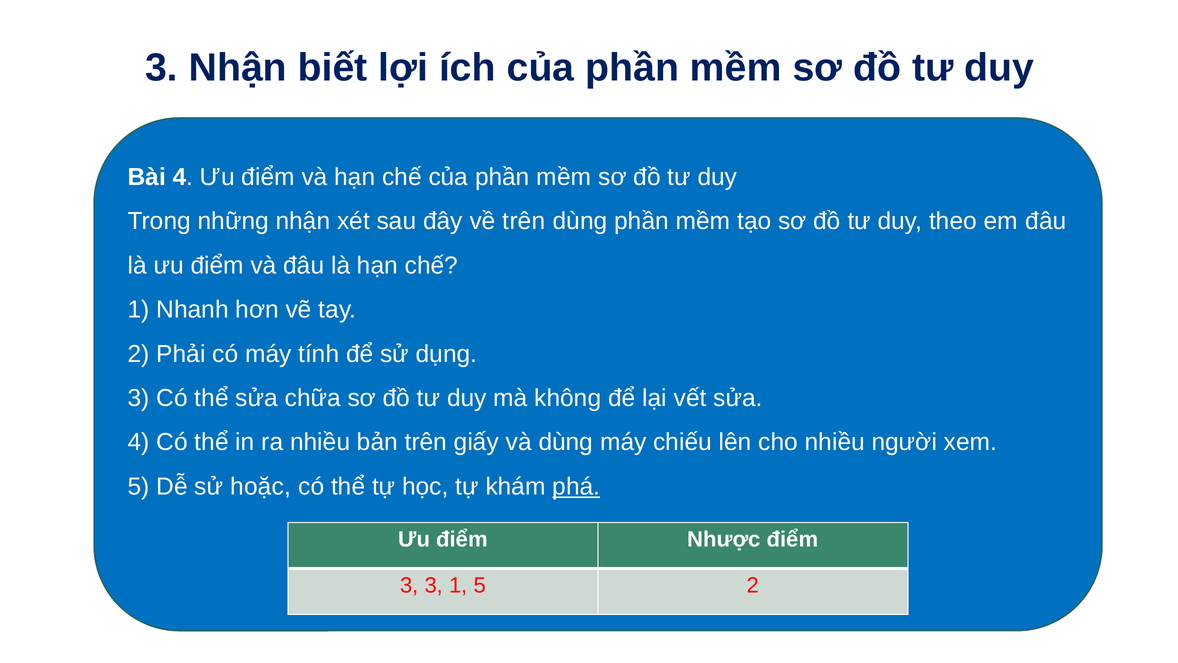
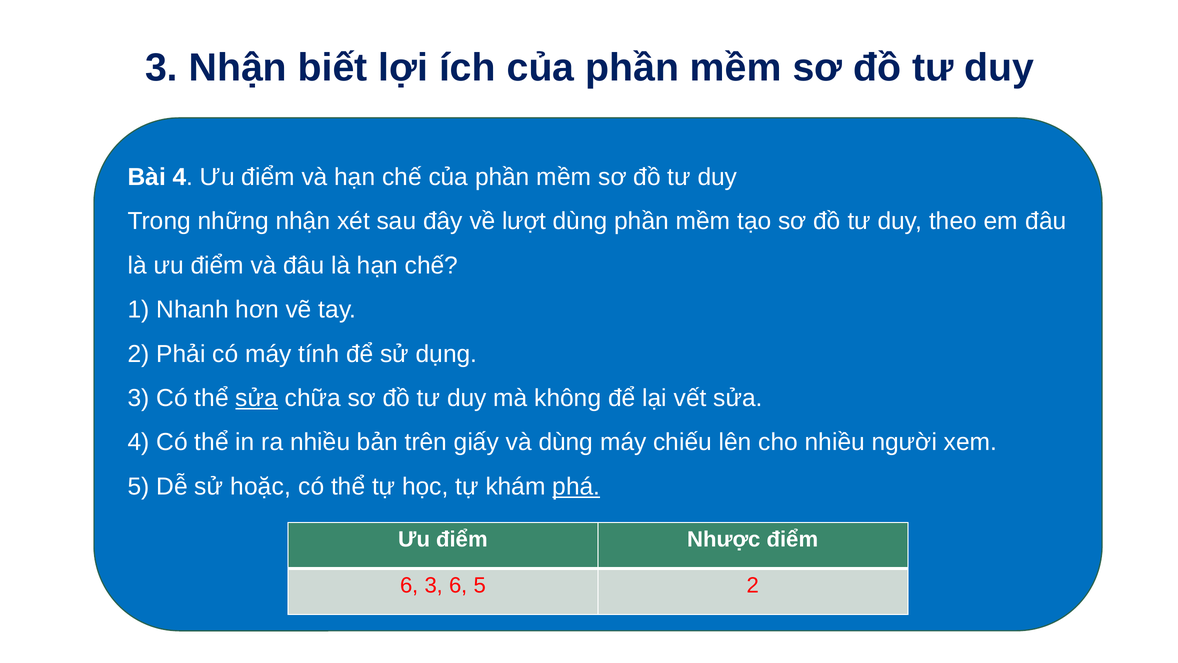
về trên: trên -> lượt
sửa at (257, 398) underline: none -> present
3 at (409, 585): 3 -> 6
3 1: 1 -> 6
